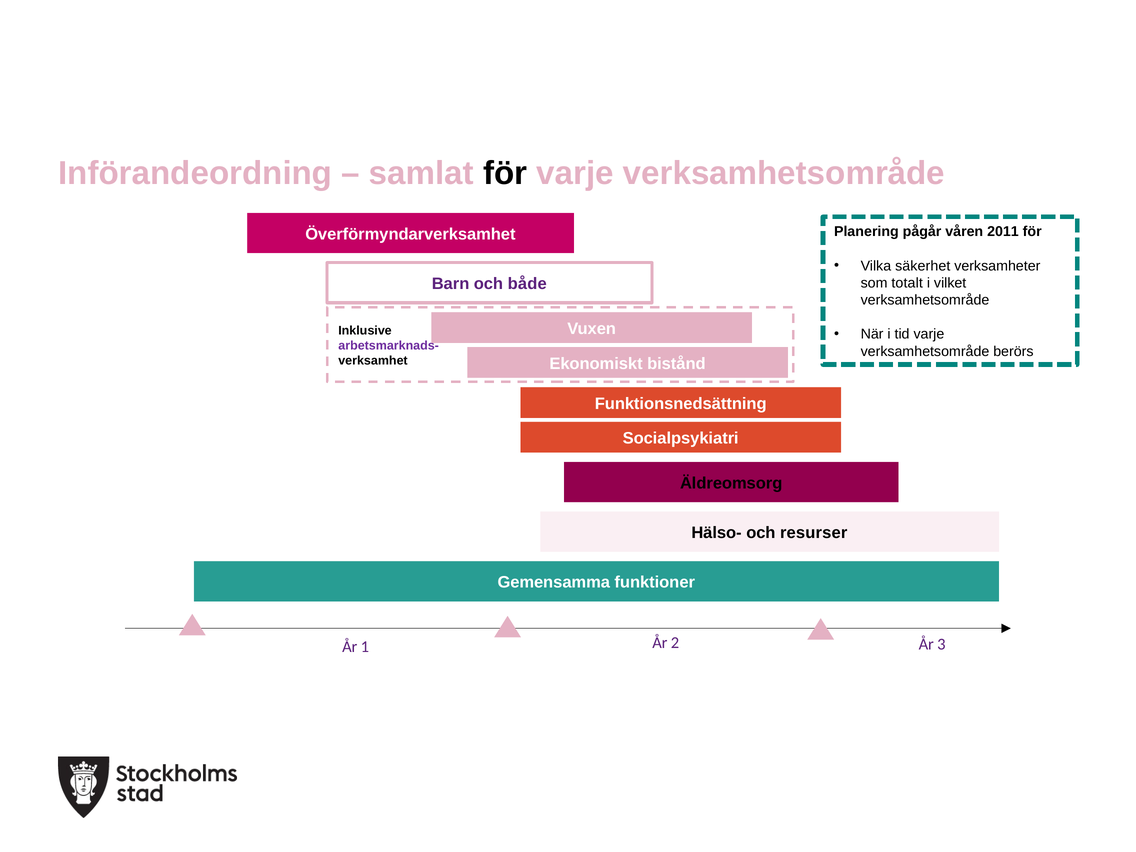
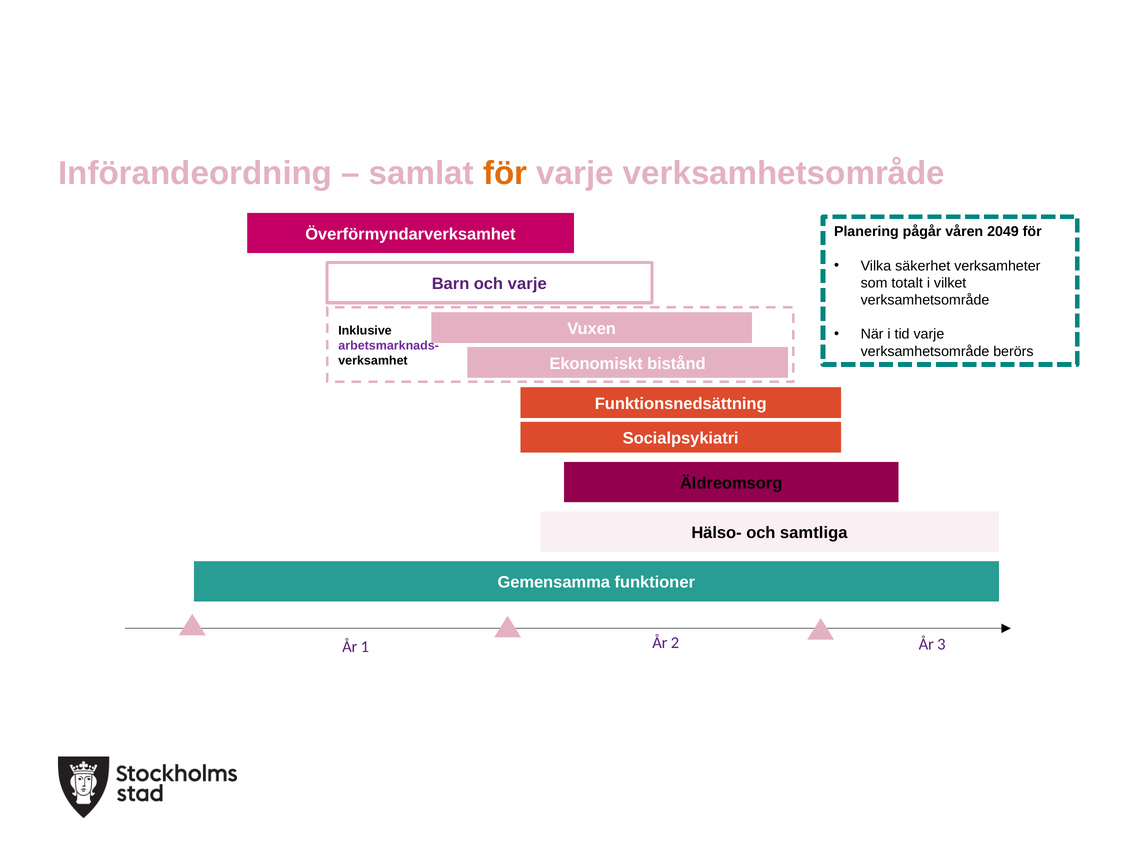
för at (505, 173) colour: black -> orange
2011: 2011 -> 2049
och både: både -> varje
resurser: resurser -> samtliga
